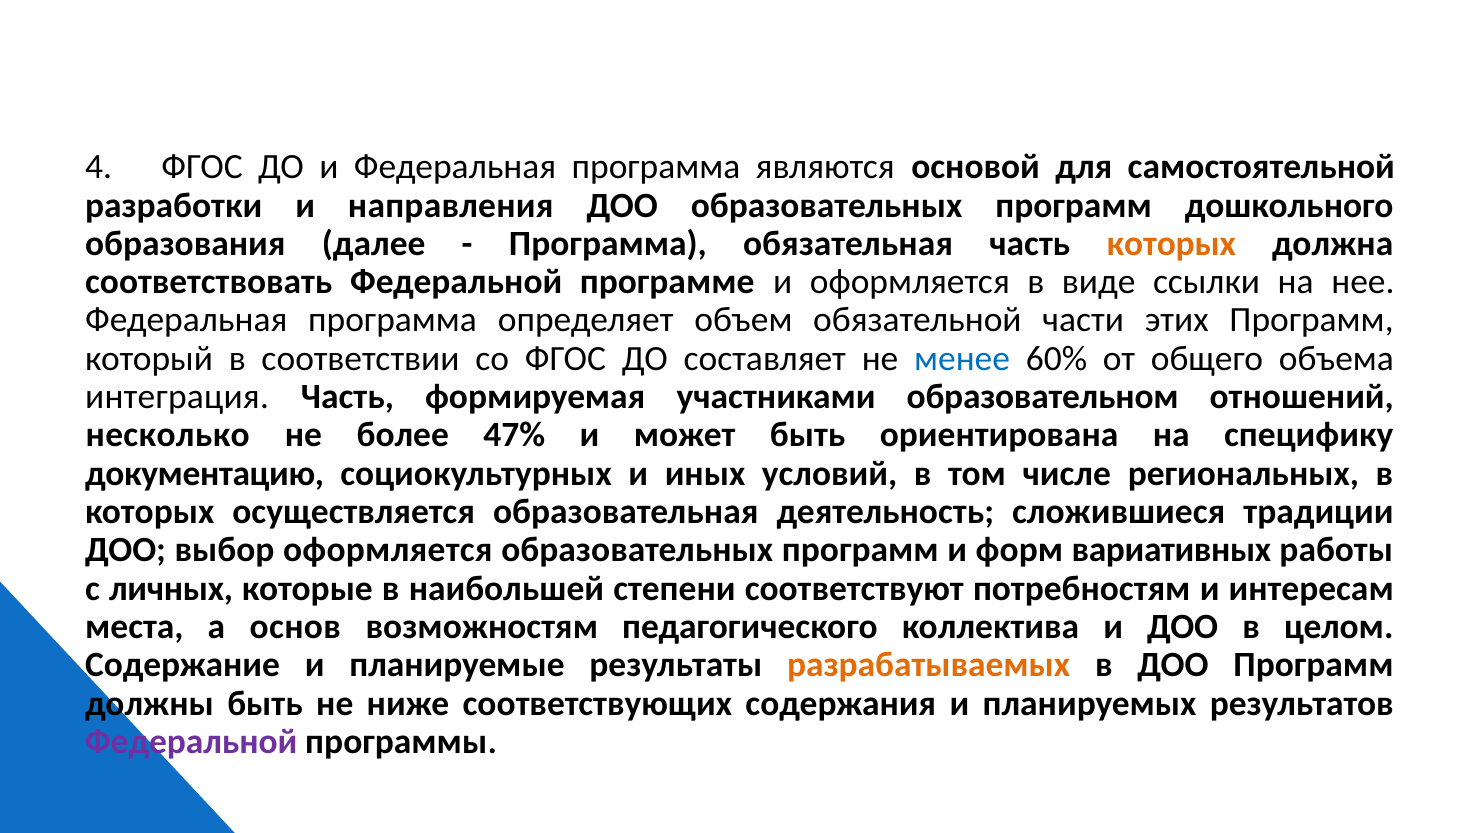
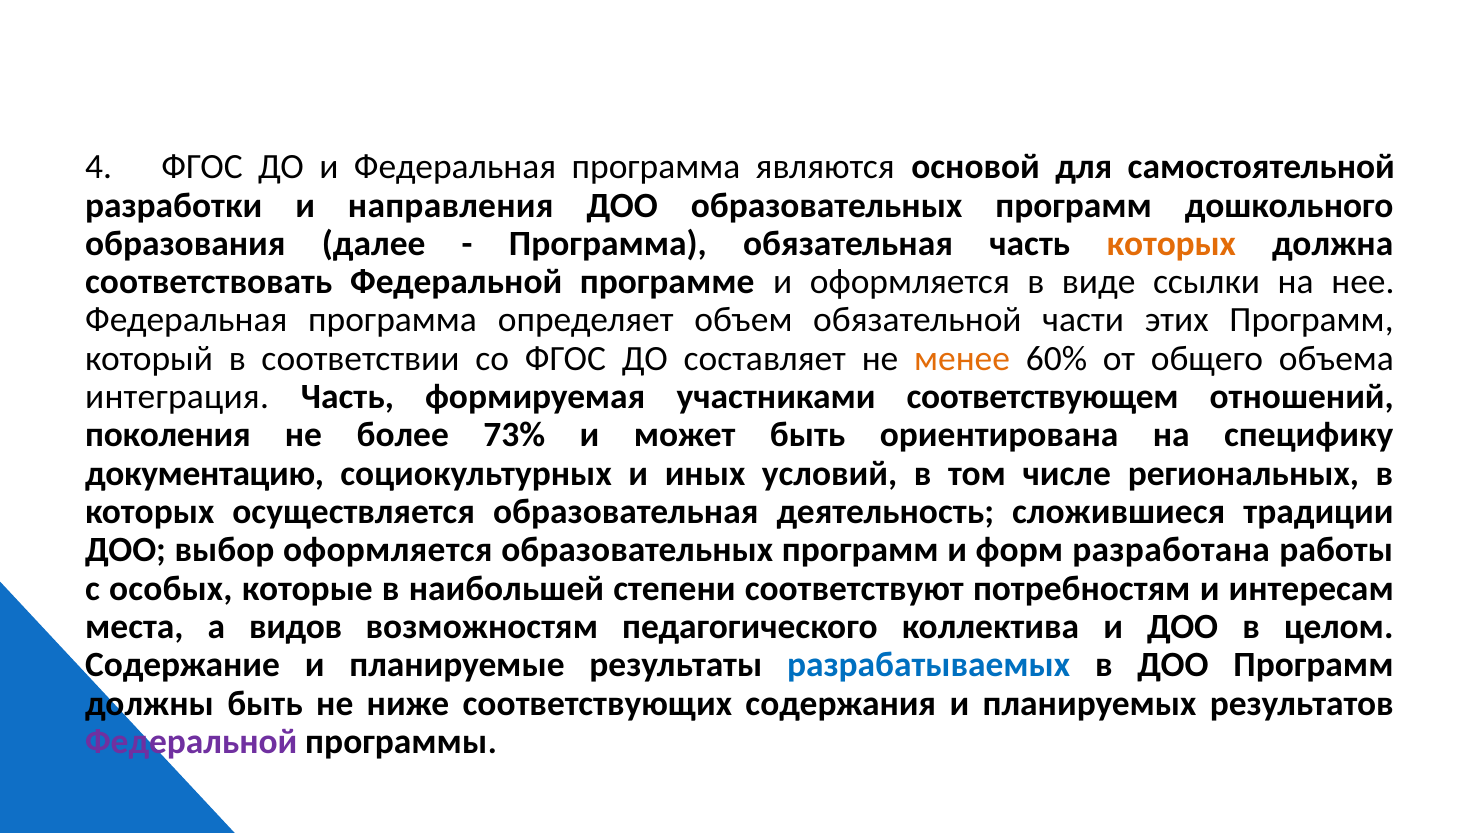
менее colour: blue -> orange
образовательном: образовательном -> соответствующем
несколько: несколько -> поколения
47%: 47% -> 73%
вариативных: вариативных -> разработана
личных: личных -> особых
основ: основ -> видов
разрабатываемых colour: orange -> blue
